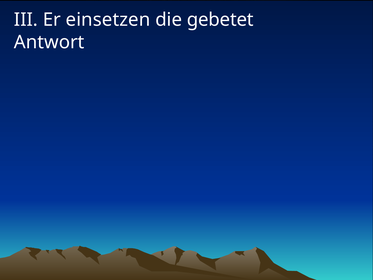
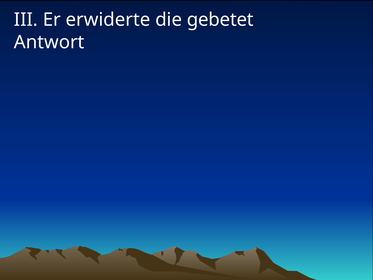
einsetzen: einsetzen -> erwiderte
